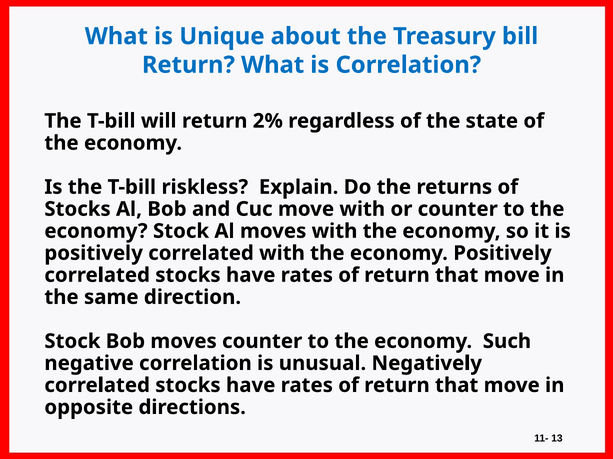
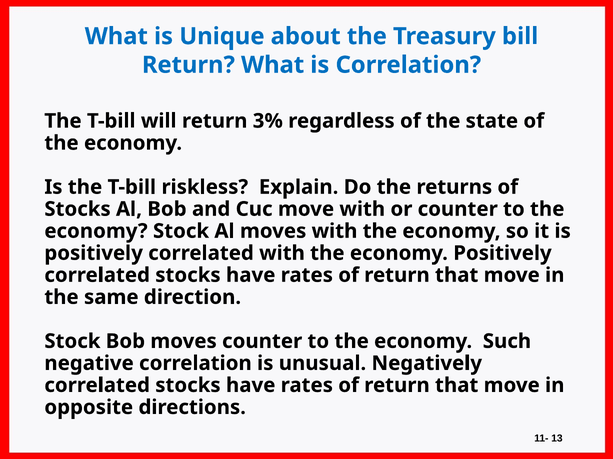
2%: 2% -> 3%
